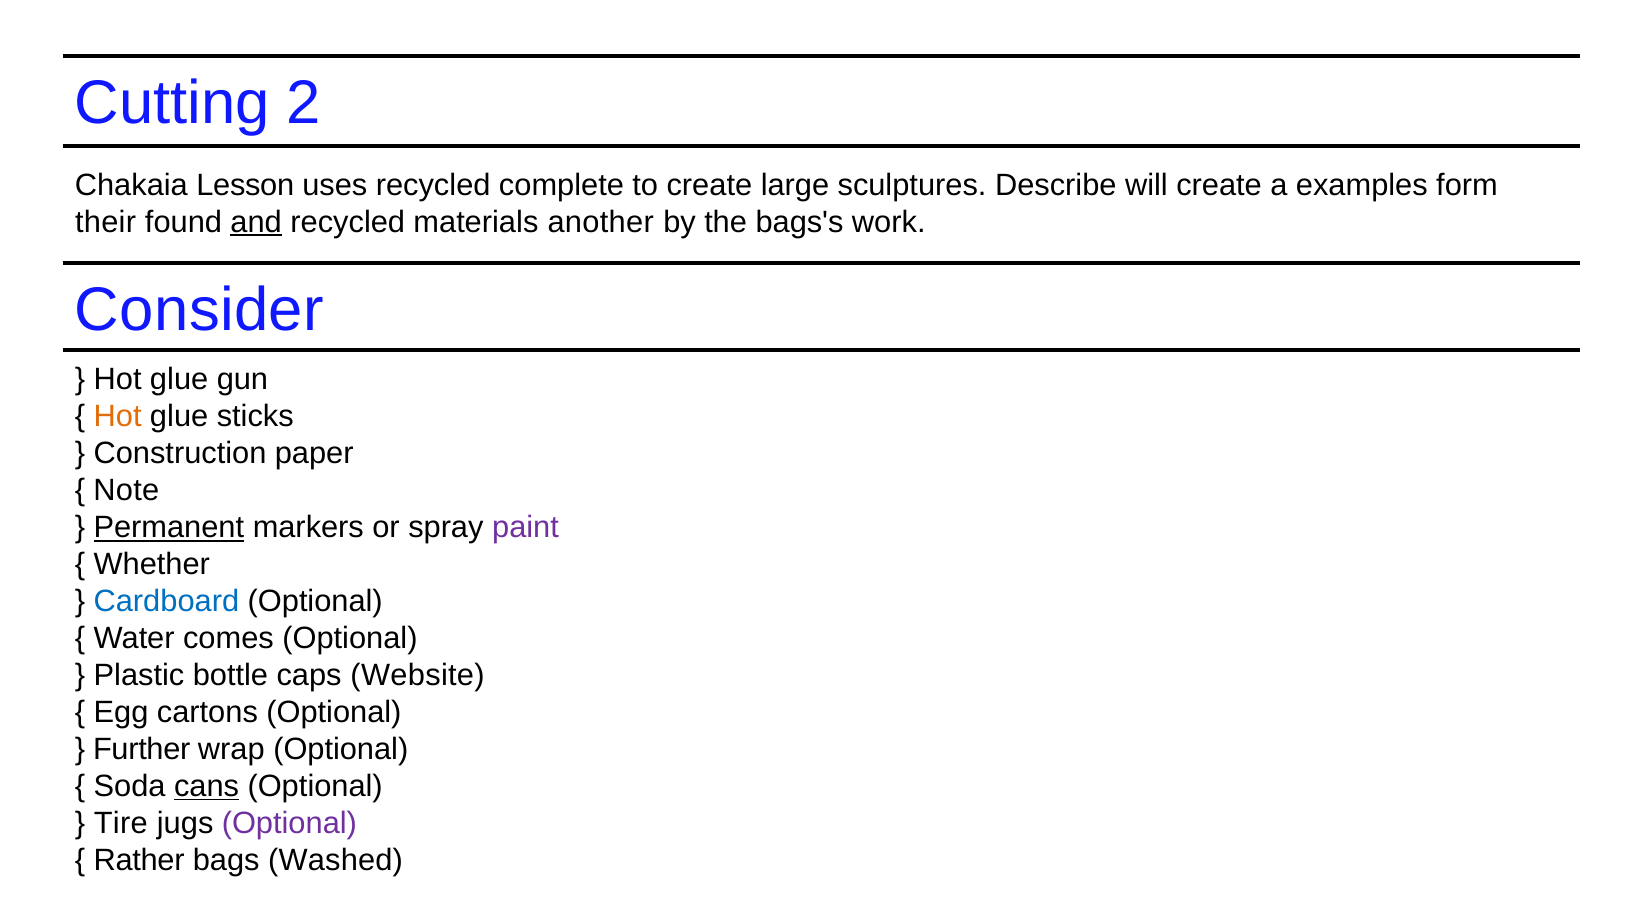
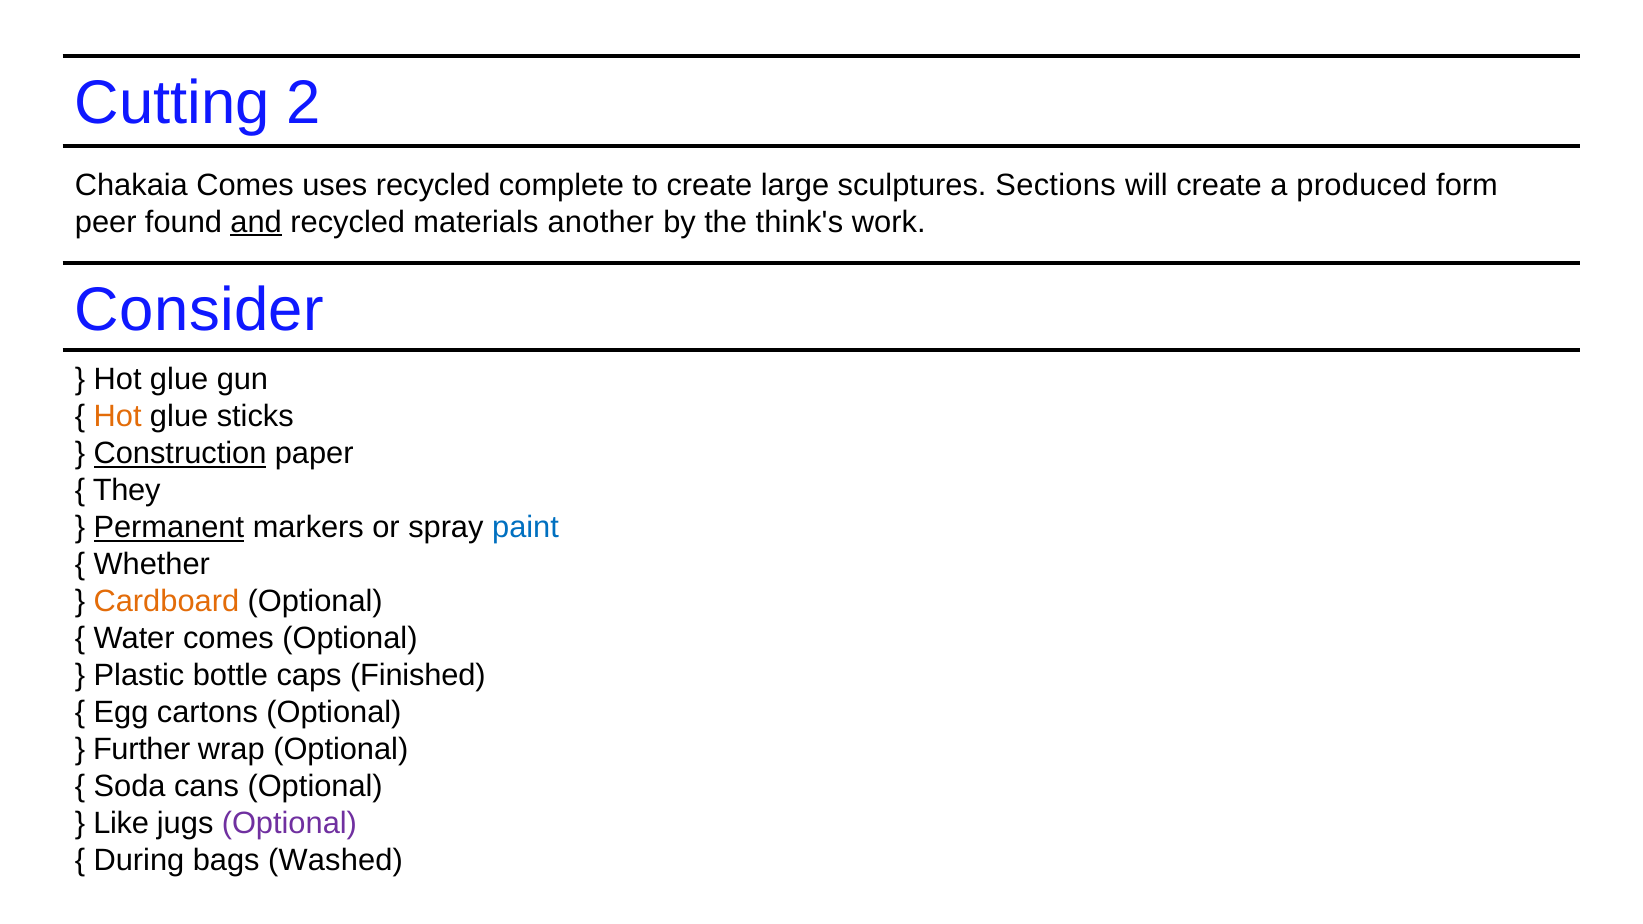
Chakaia Lesson: Lesson -> Comes
Describe: Describe -> Sections
examples: examples -> produced
their: their -> peer
bags's: bags's -> think's
Construction underline: none -> present
Note: Note -> They
paint colour: purple -> blue
Cardboard colour: blue -> orange
Website: Website -> Finished
cans underline: present -> none
Tire: Tire -> Like
Rather: Rather -> During
